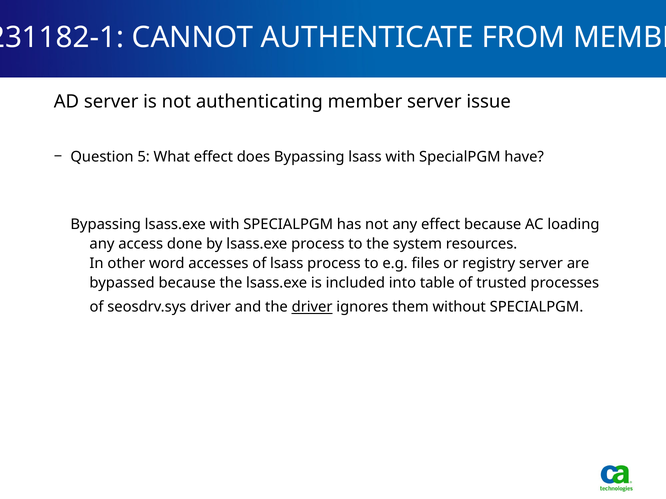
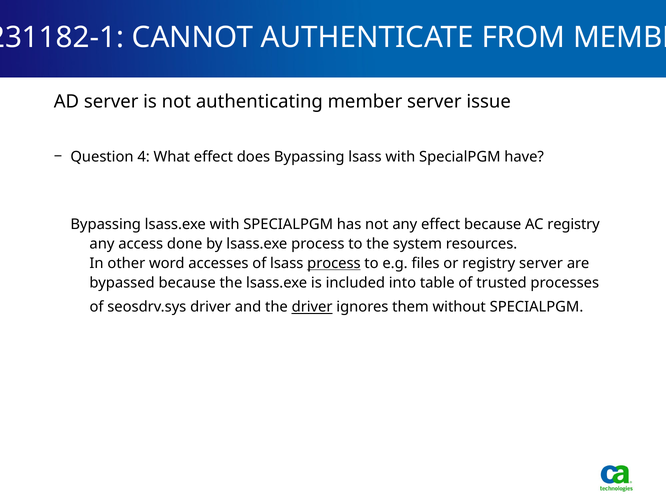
5: 5 -> 4
AC loading: loading -> registry
process at (334, 264) underline: none -> present
